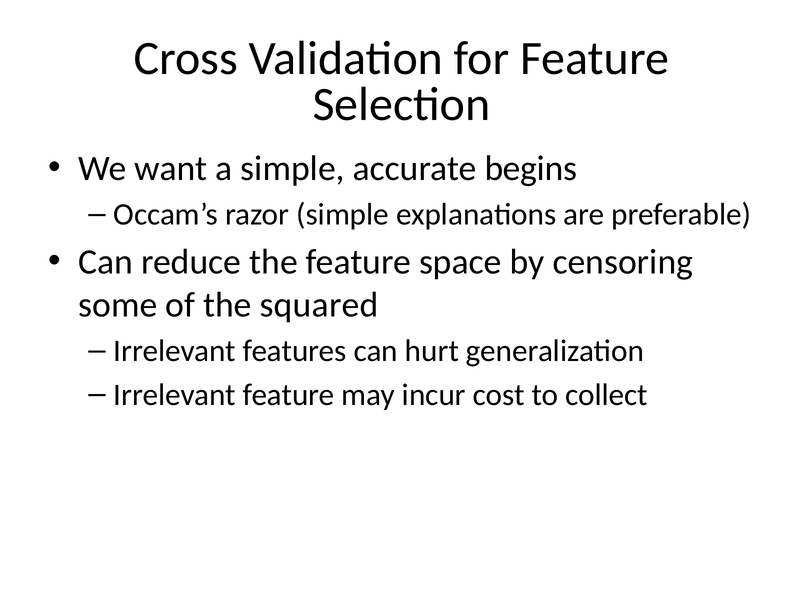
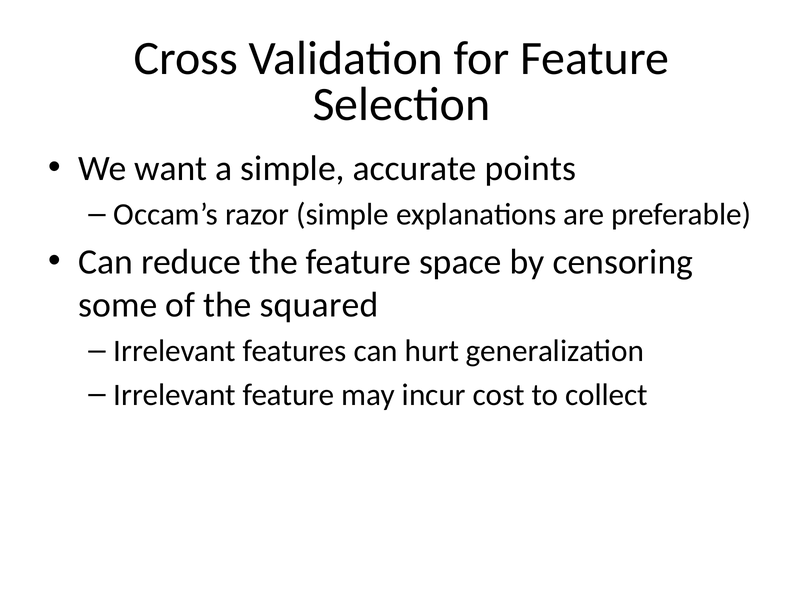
begins: begins -> points
